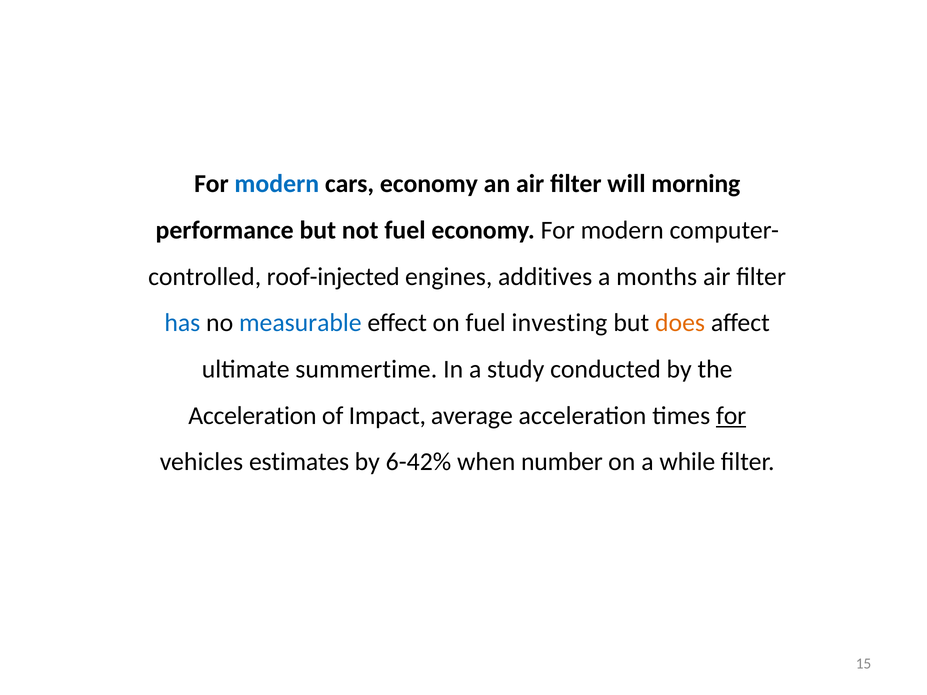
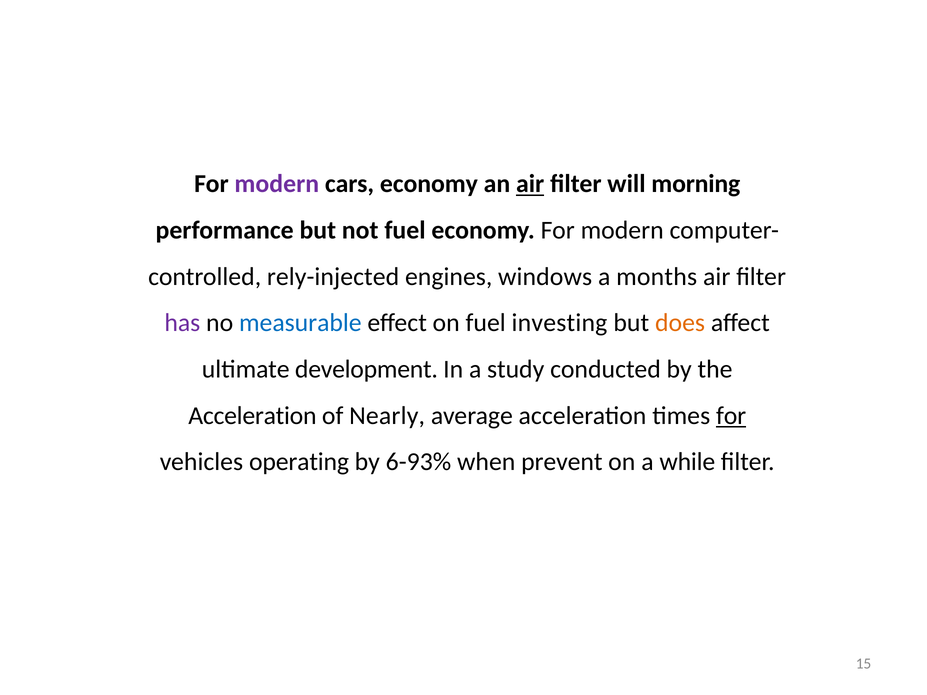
modern at (277, 184) colour: blue -> purple
air at (530, 184) underline: none -> present
roof-injected: roof-injected -> rely-injected
additives: additives -> windows
has colour: blue -> purple
summertime: summertime -> development
Impact: Impact -> Nearly
estimates: estimates -> operating
6-42%: 6-42% -> 6-93%
number: number -> prevent
